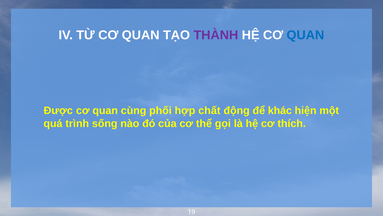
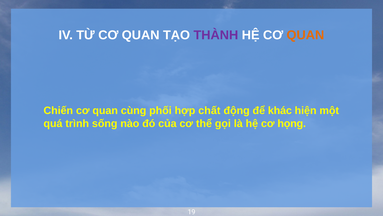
QUAN at (306, 35) colour: blue -> orange
Được: Được -> Chiến
thích: thích -> họng
